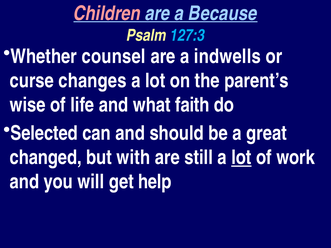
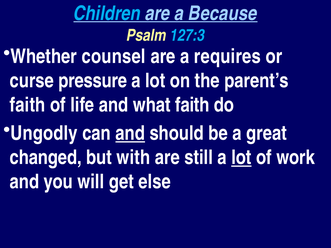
Children colour: pink -> light blue
indwells: indwells -> requires
changes: changes -> pressure
wise at (28, 105): wise -> faith
Selected: Selected -> Ungodly
and at (130, 133) underline: none -> present
help: help -> else
